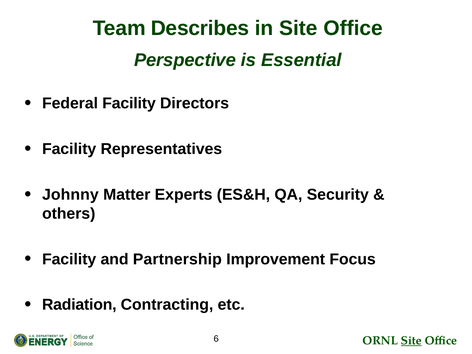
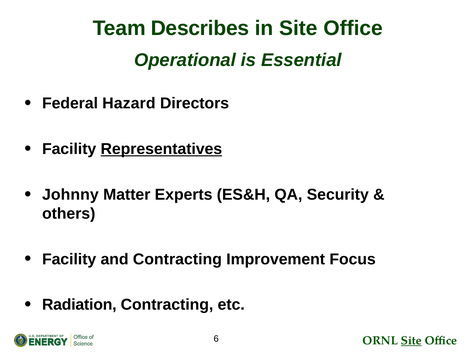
Perspective: Perspective -> Operational
Federal Facility: Facility -> Hazard
Representatives underline: none -> present
and Partnership: Partnership -> Contracting
